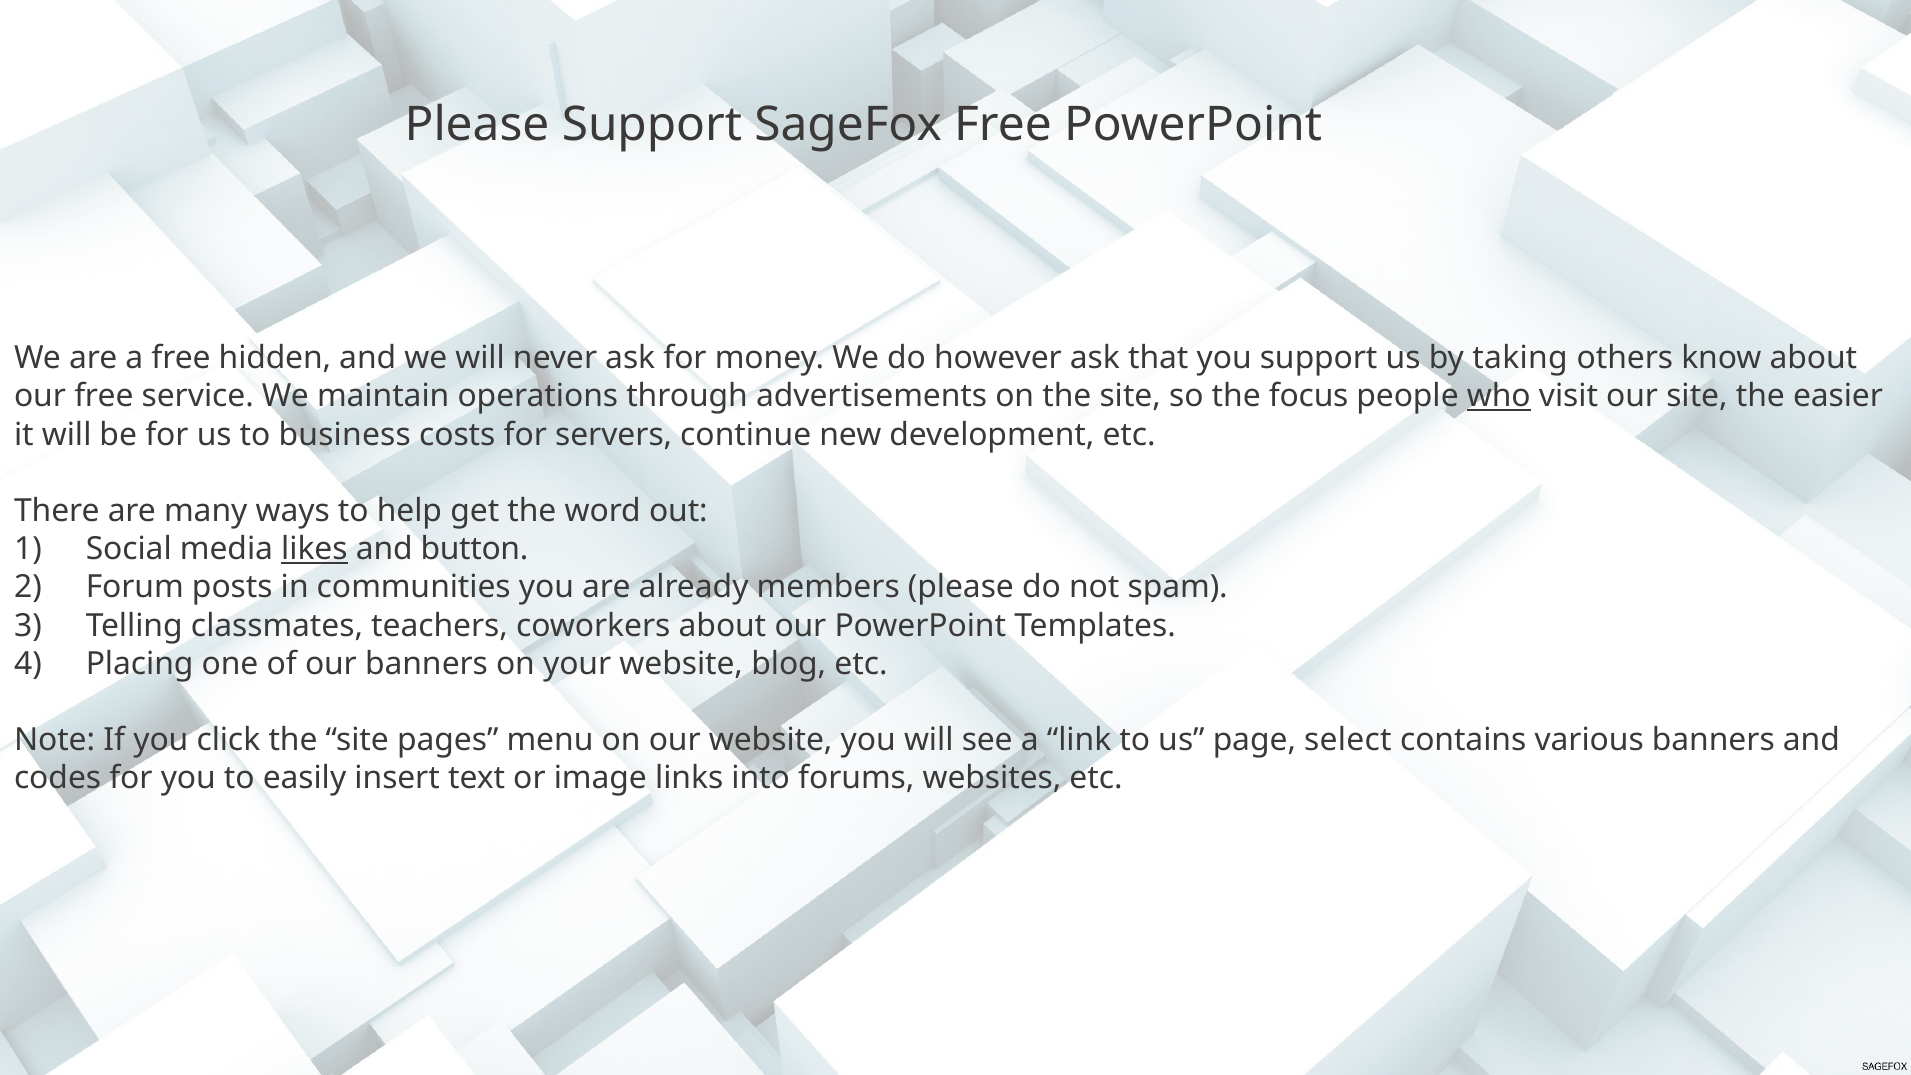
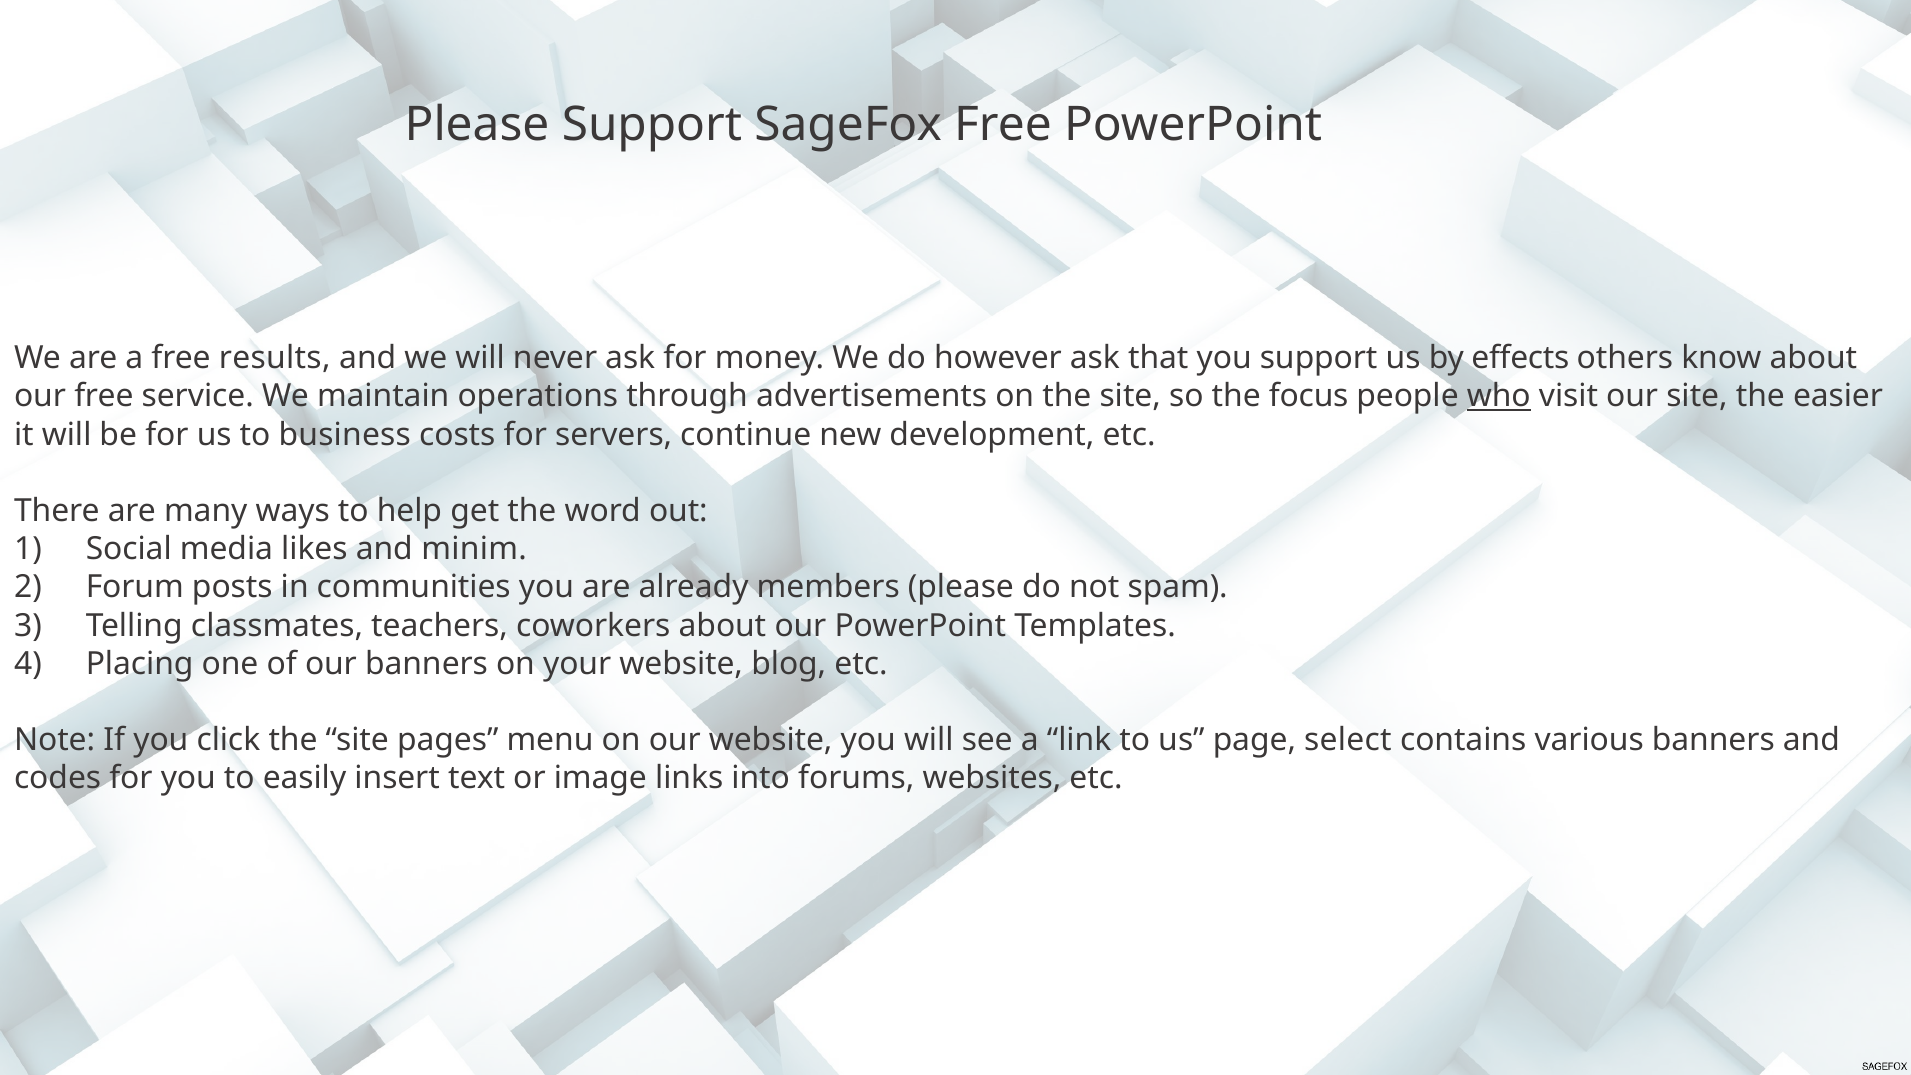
hidden: hidden -> results
taking: taking -> effects
likes underline: present -> none
button: button -> minim
